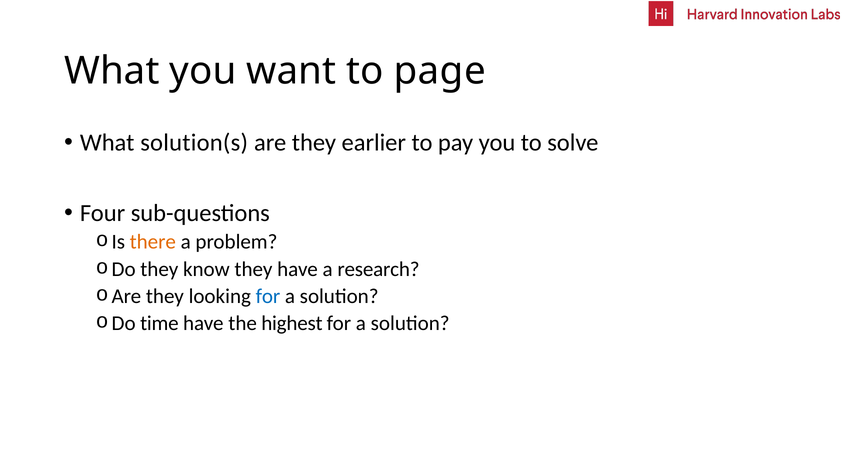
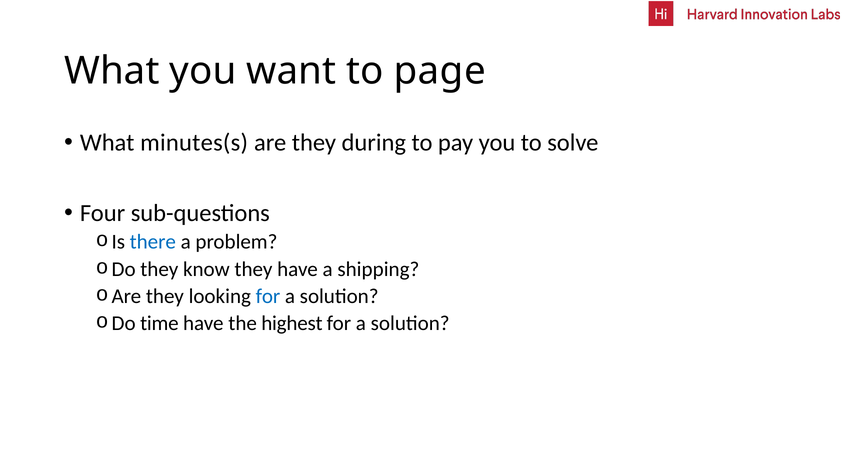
solution(s: solution(s -> minutes(s
earlier: earlier -> during
there colour: orange -> blue
research: research -> shipping
